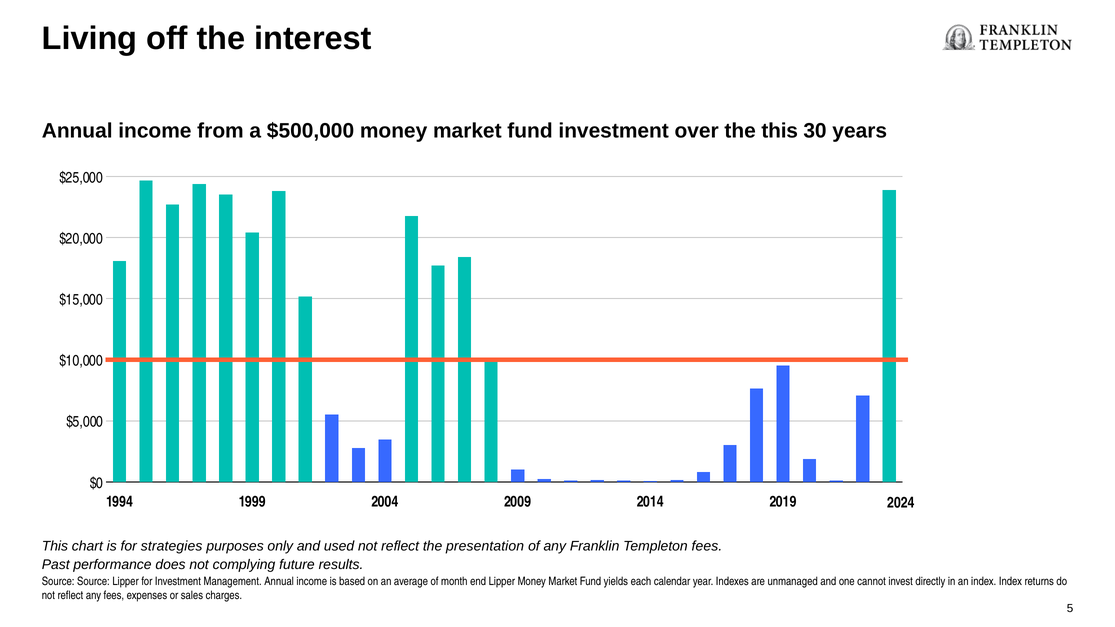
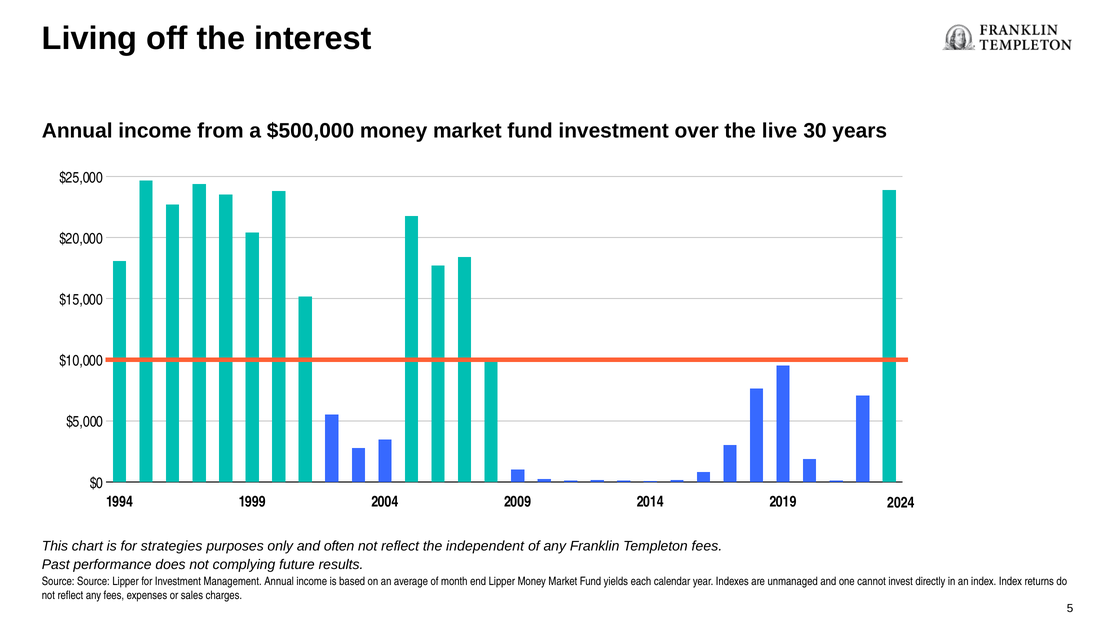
the this: this -> live
used: used -> often
presentation: presentation -> independent
